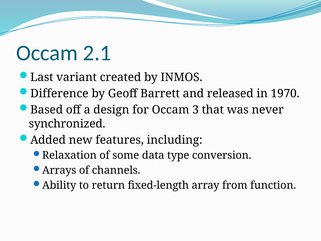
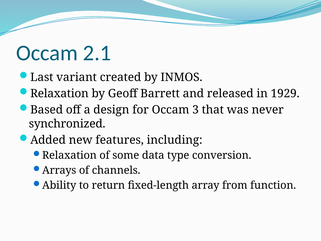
Difference at (59, 94): Difference -> Relaxation
1970: 1970 -> 1929
